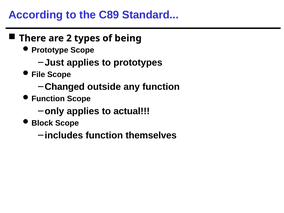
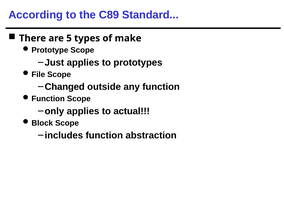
2: 2 -> 5
being: being -> make
themselves: themselves -> abstraction
